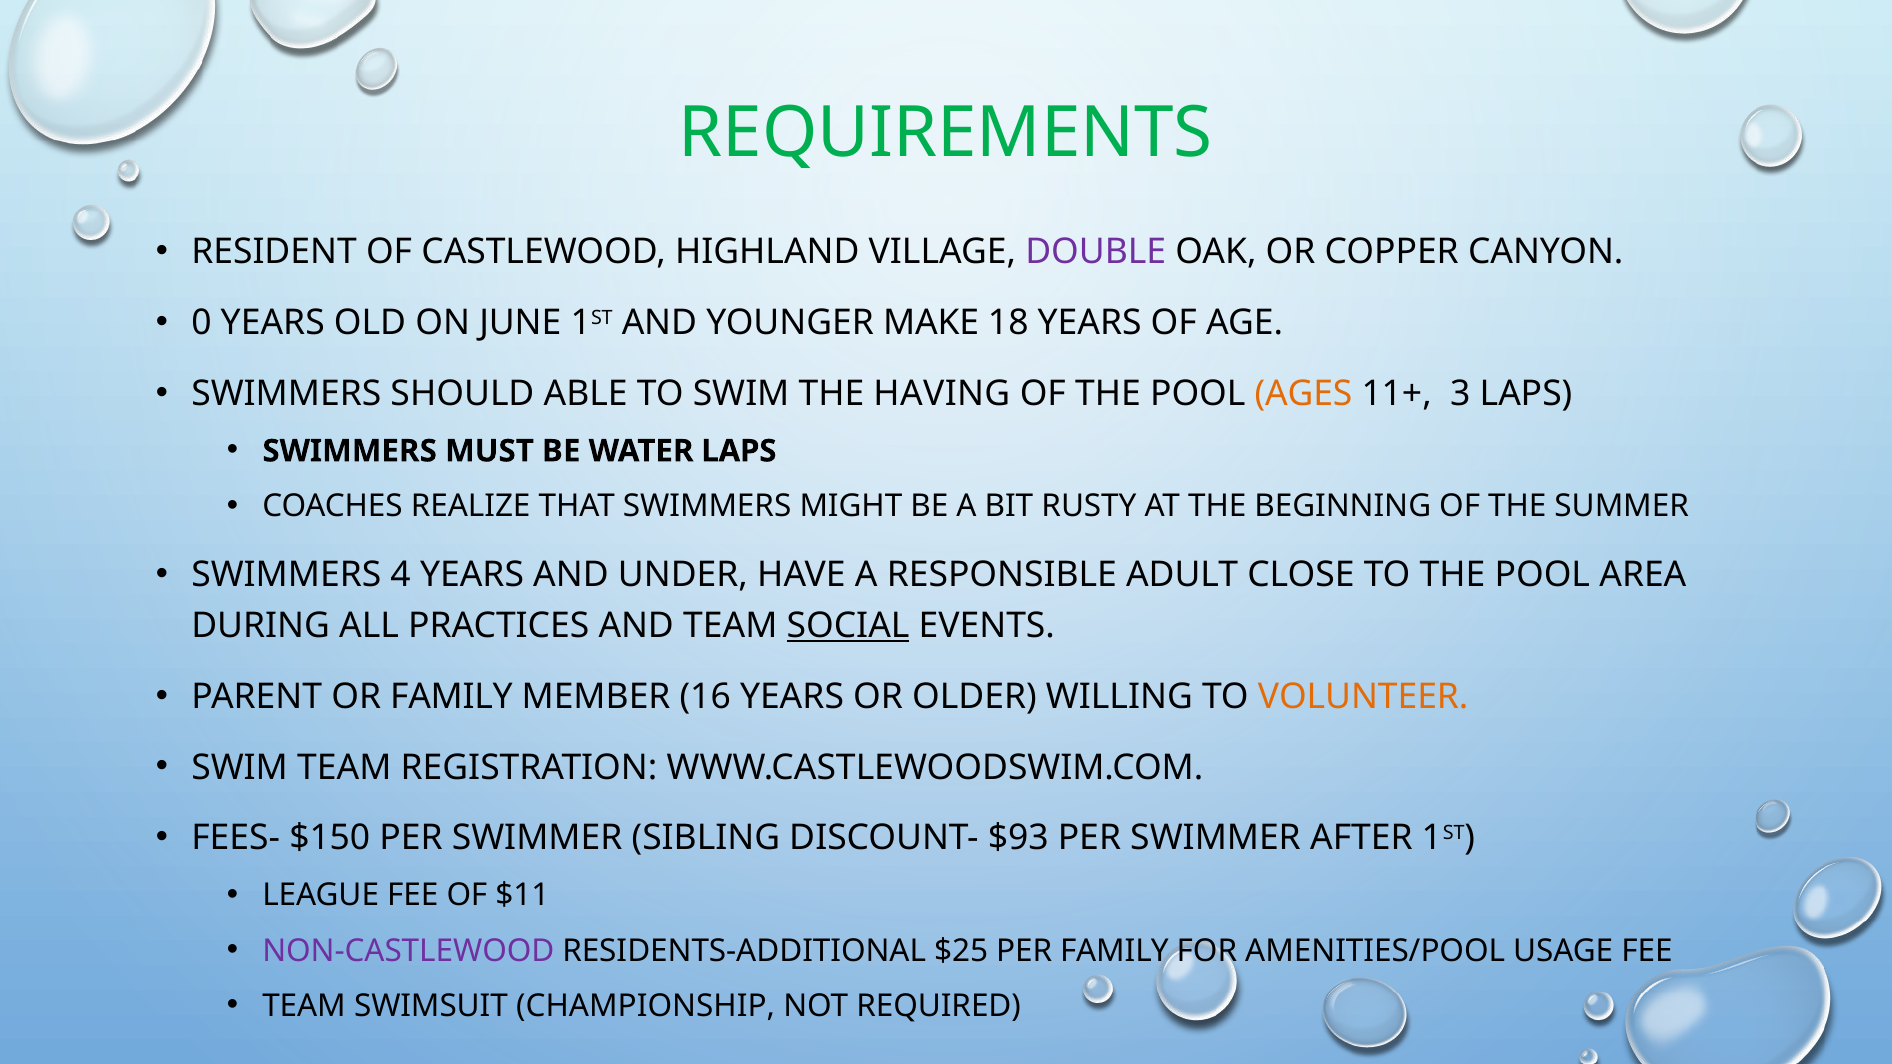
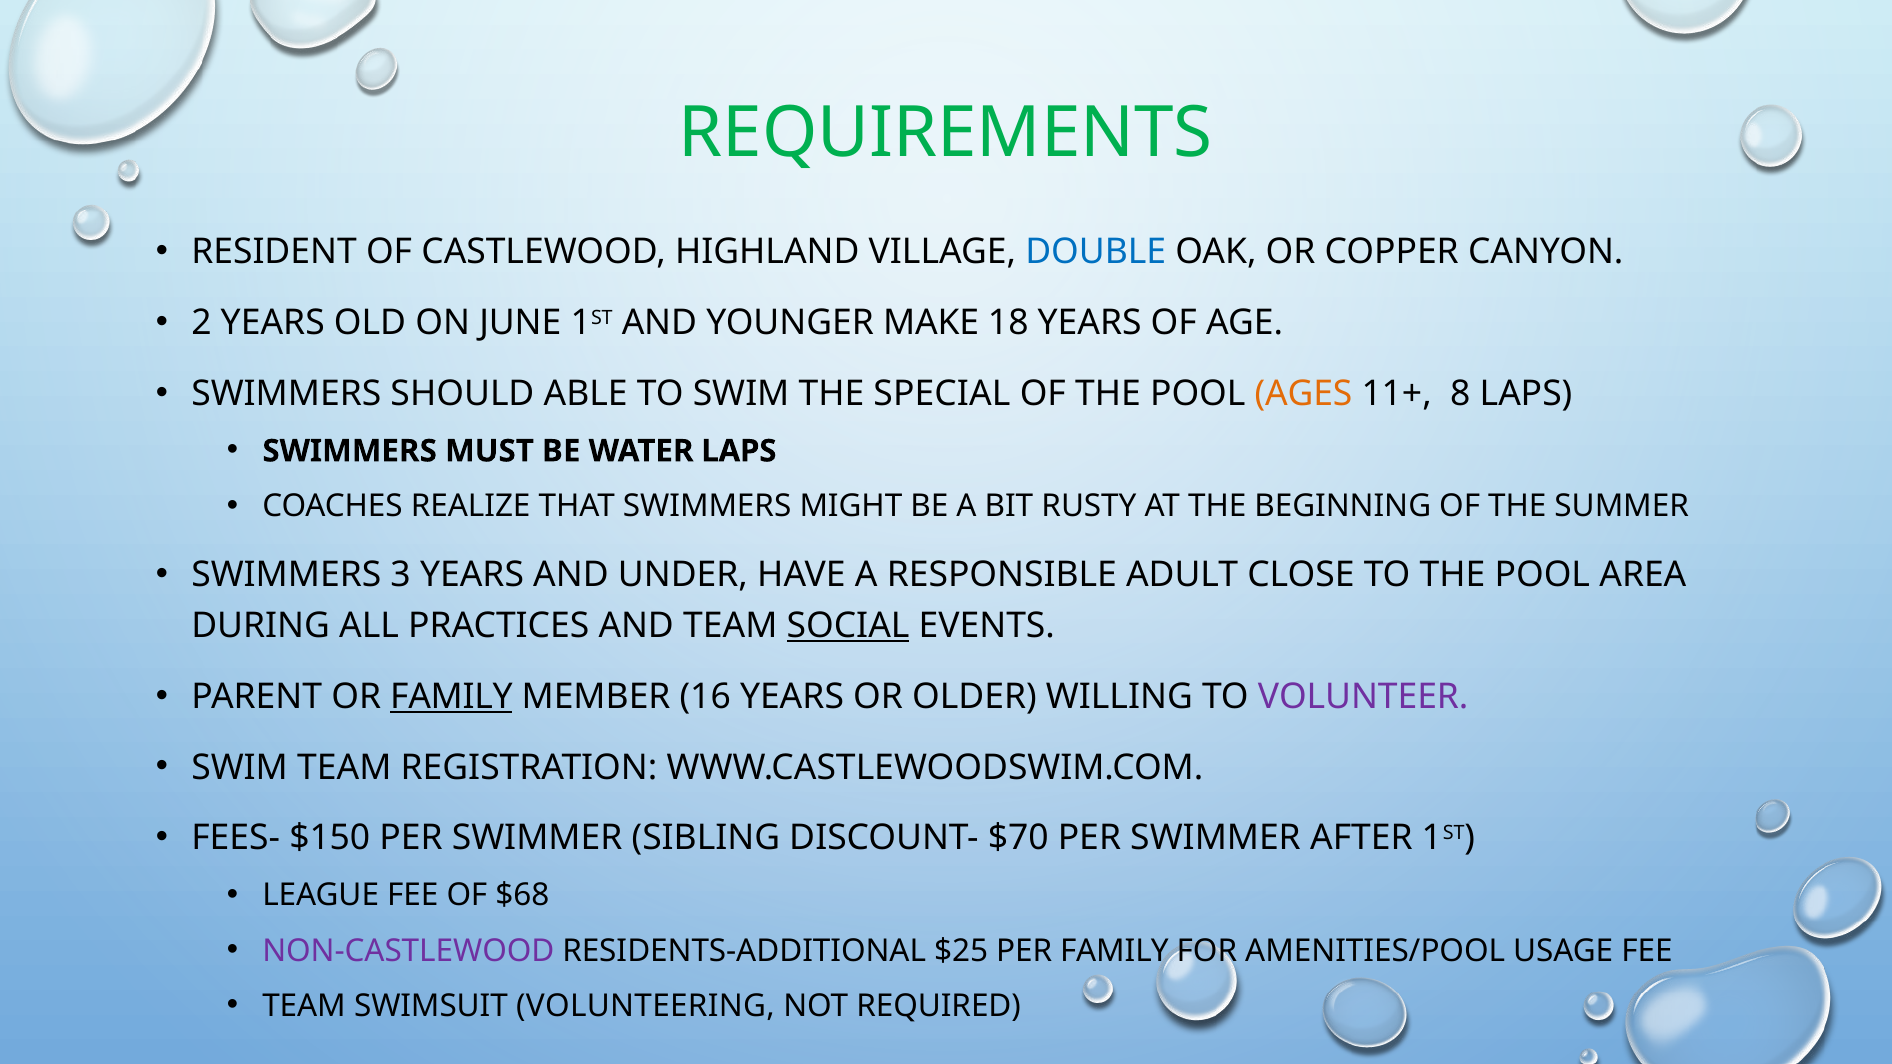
DOUBLE colour: purple -> blue
0: 0 -> 2
HAVING: HAVING -> SPECIAL
3: 3 -> 8
4: 4 -> 3
FAMILY at (451, 697) underline: none -> present
VOLUNTEER colour: orange -> purple
$93: $93 -> $70
$11: $11 -> $68
CHAMPIONSHIP: CHAMPIONSHIP -> VOLUNTEERING
